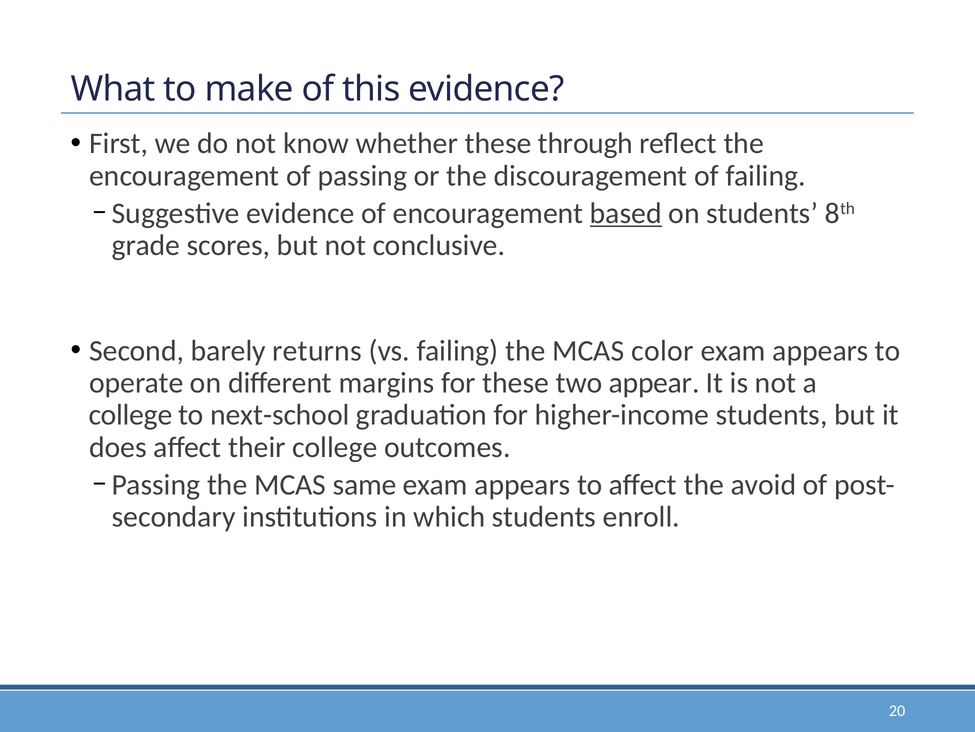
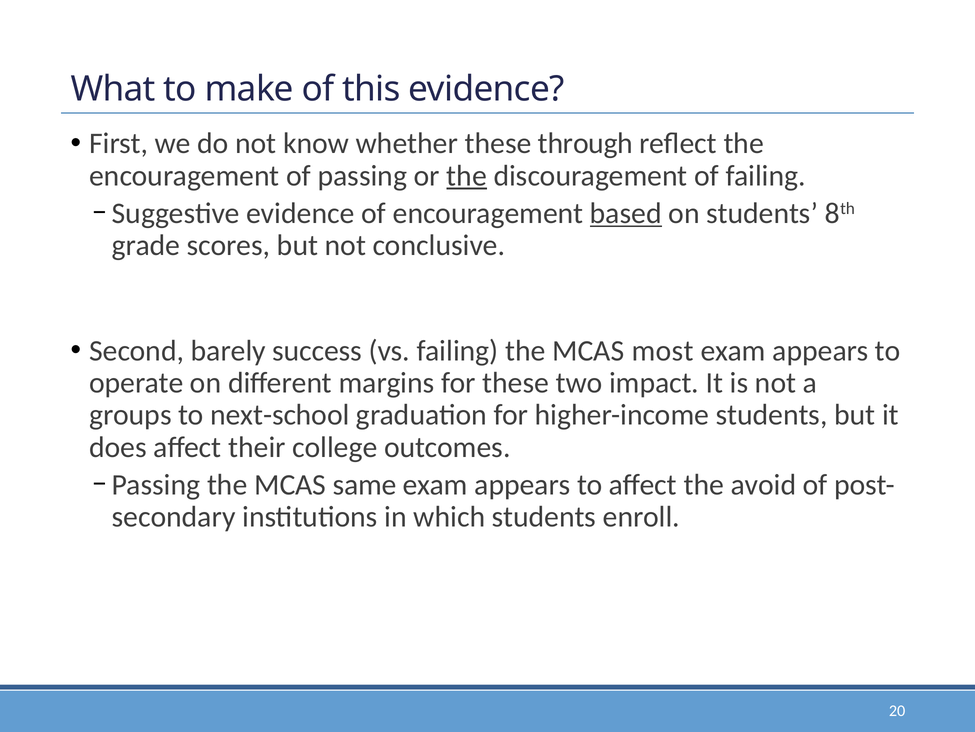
the at (467, 176) underline: none -> present
returns: returns -> success
color: color -> most
appear: appear -> impact
college at (130, 415): college -> groups
